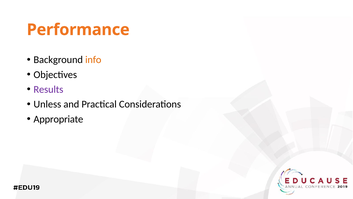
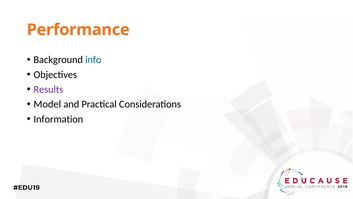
info colour: orange -> blue
Unless: Unless -> Model
Appropriate: Appropriate -> Information
